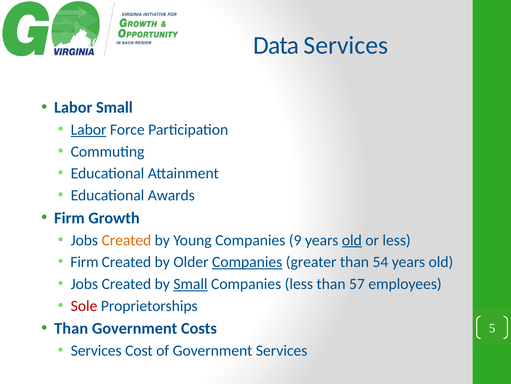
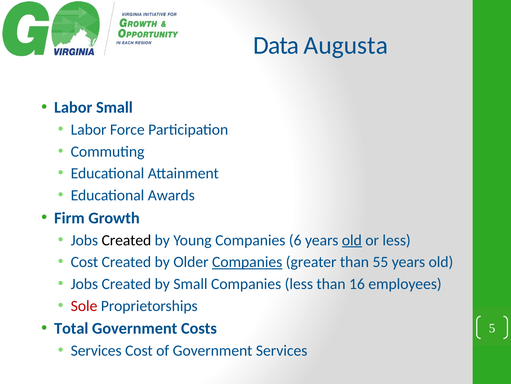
Data Services: Services -> Augusta
Labor at (89, 129) underline: present -> none
Created at (126, 240) colour: orange -> black
9: 9 -> 6
Firm at (84, 262): Firm -> Cost
54: 54 -> 55
Small at (190, 283) underline: present -> none
57: 57 -> 16
Than at (71, 328): Than -> Total
